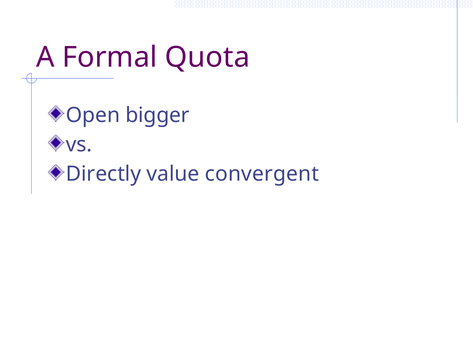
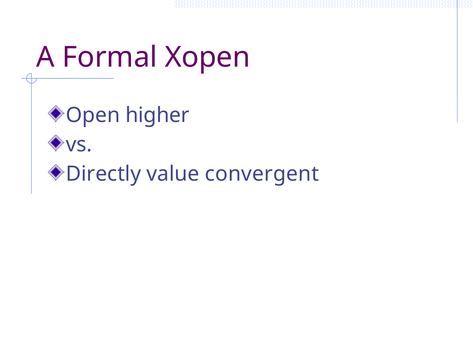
Quota: Quota -> Xopen
bigger: bigger -> higher
